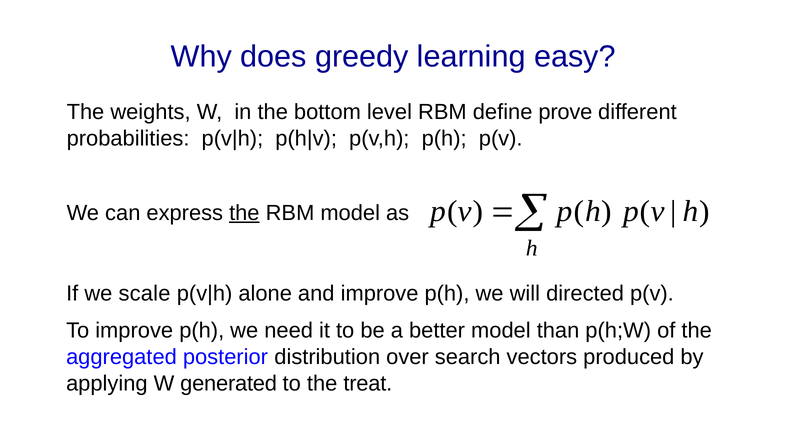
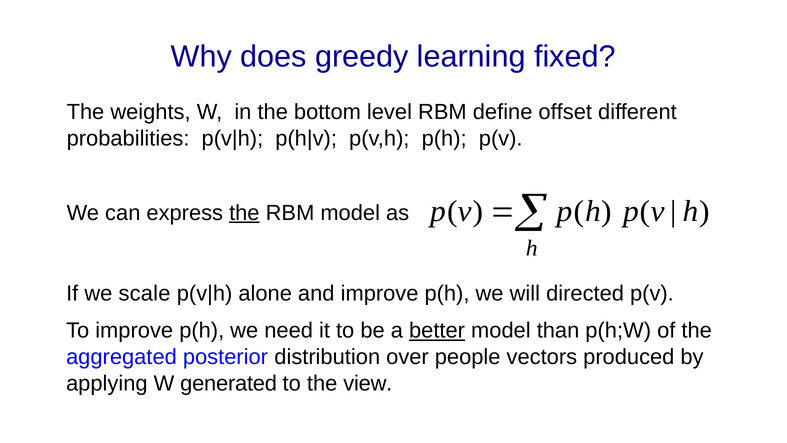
easy: easy -> fixed
prove: prove -> offset
better underline: none -> present
search: search -> people
treat: treat -> view
